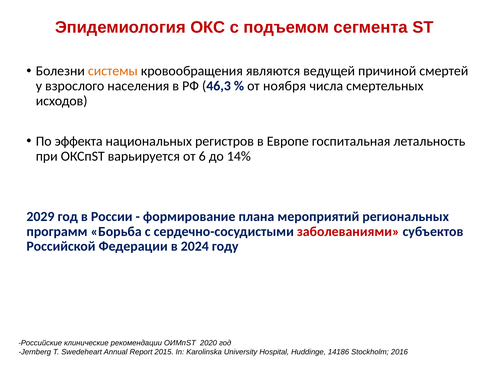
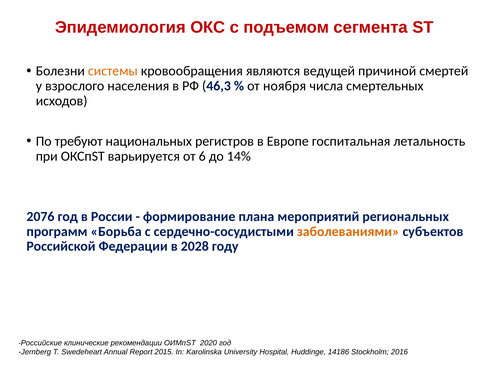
эффекта: эффекта -> требуют
2029: 2029 -> 2076
заболеваниями colour: red -> orange
2024: 2024 -> 2028
